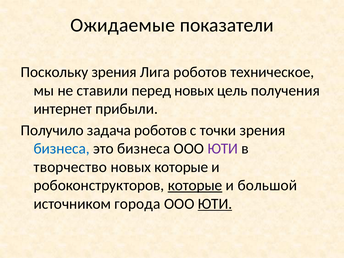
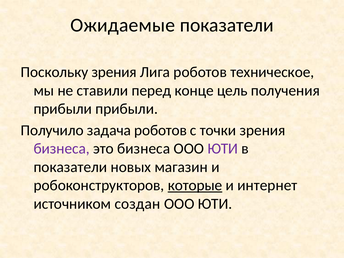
перед новых: новых -> конце
интернет at (63, 109): интернет -> прибыли
бизнеса at (62, 149) colour: blue -> purple
творчество at (70, 167): творчество -> показатели
новых которые: которые -> магазин
большой: большой -> интернет
города: города -> создан
ЮТИ at (215, 204) underline: present -> none
